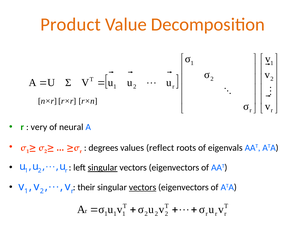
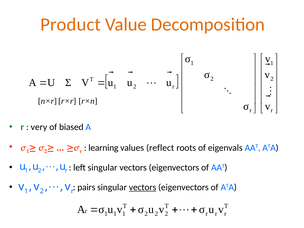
neural: neural -> biased
degrees: degrees -> learning
singular at (103, 168) underline: present -> none
their: their -> pairs
